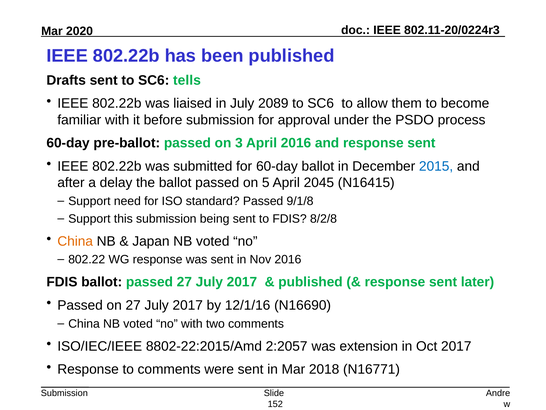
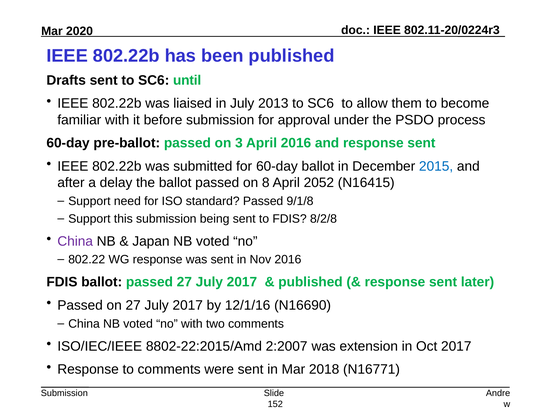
tells: tells -> until
2089: 2089 -> 2013
5: 5 -> 8
2045: 2045 -> 2052
China at (75, 241) colour: orange -> purple
2:2057: 2:2057 -> 2:2007
